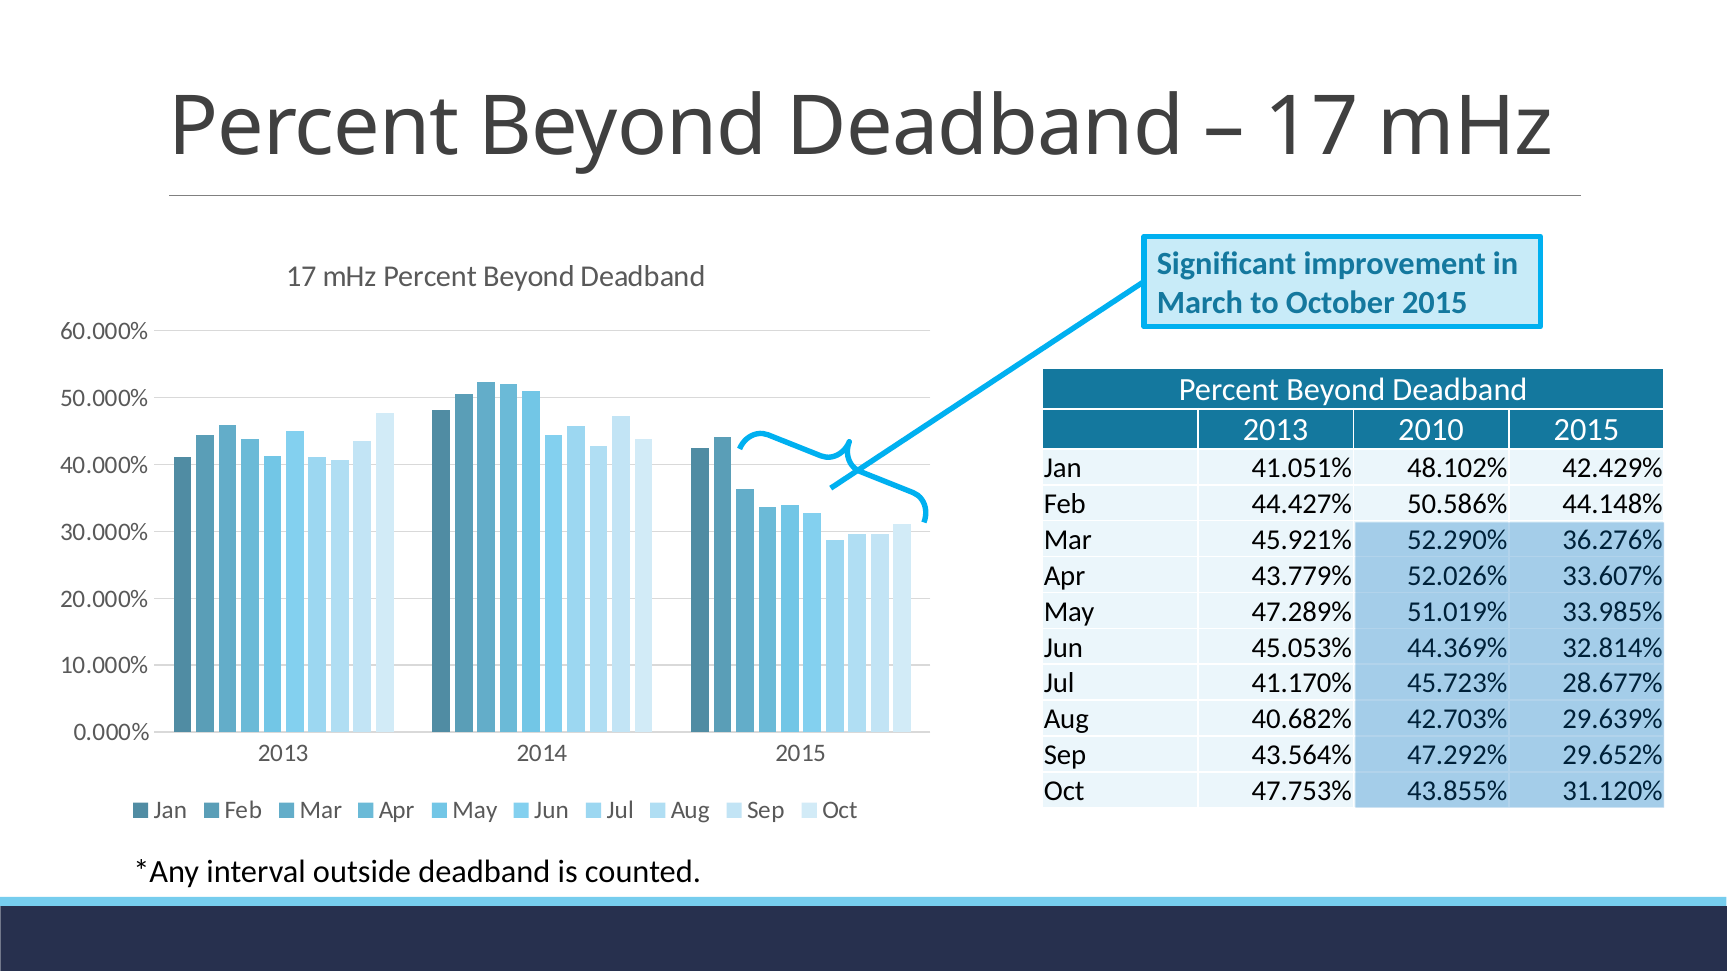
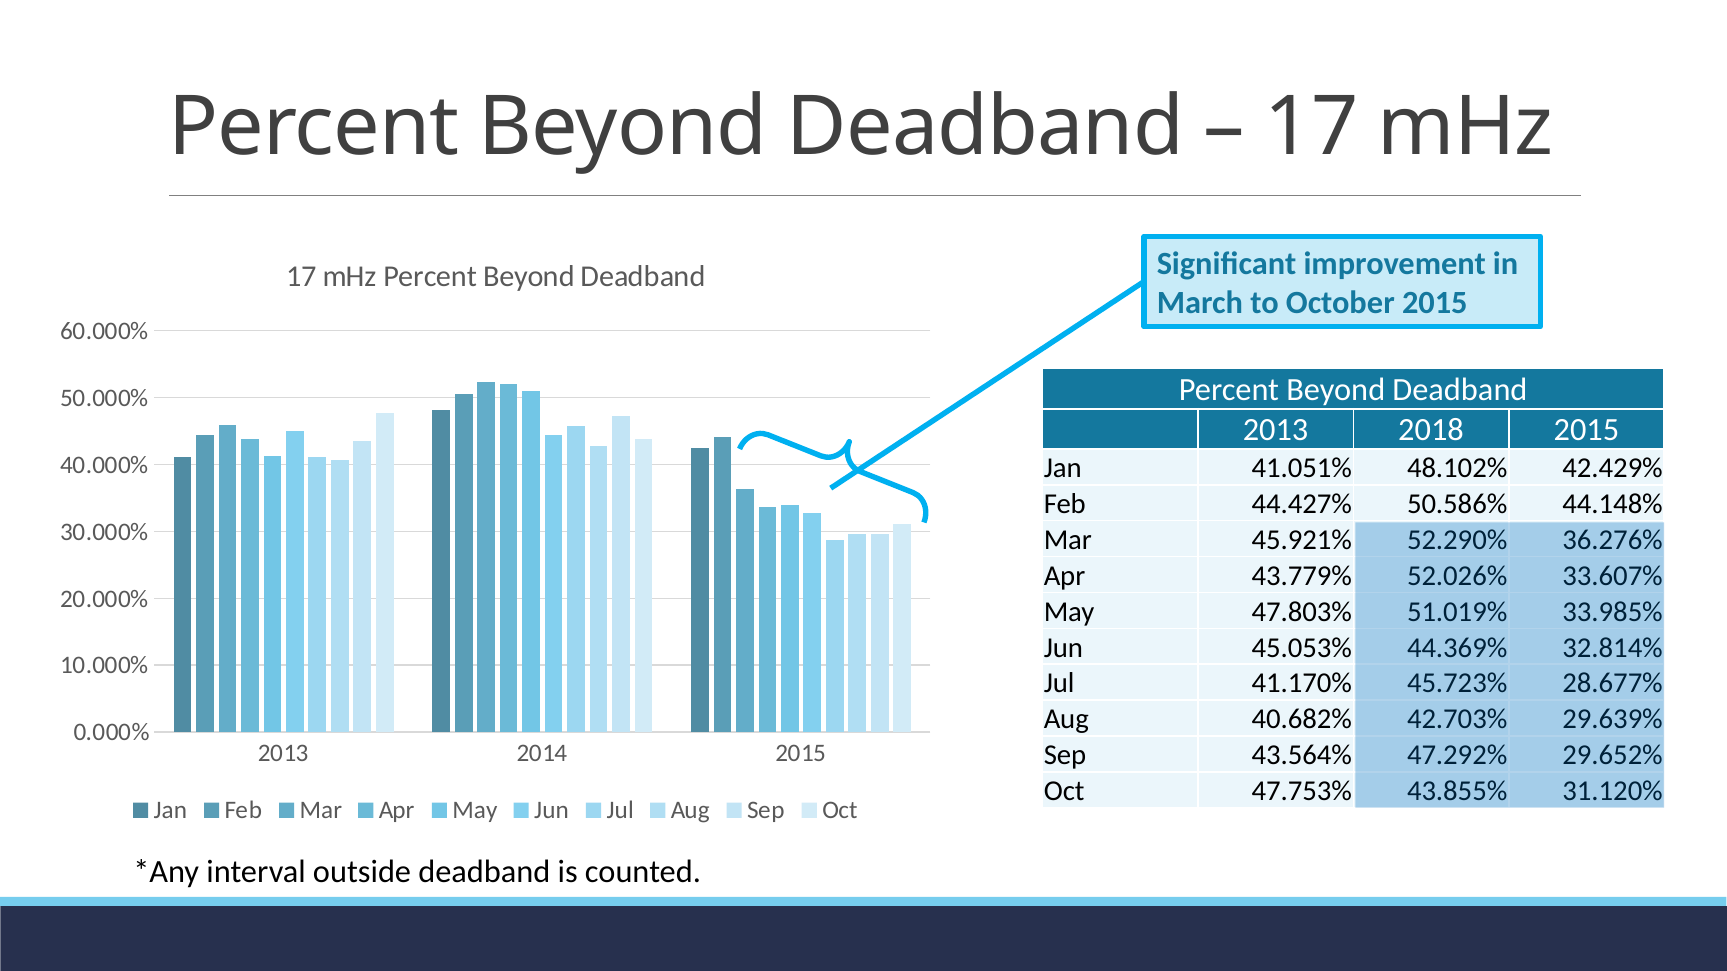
2010: 2010 -> 2018
47.289%: 47.289% -> 47.803%
